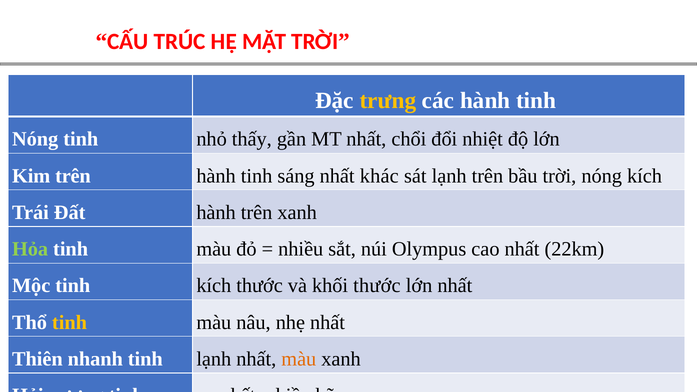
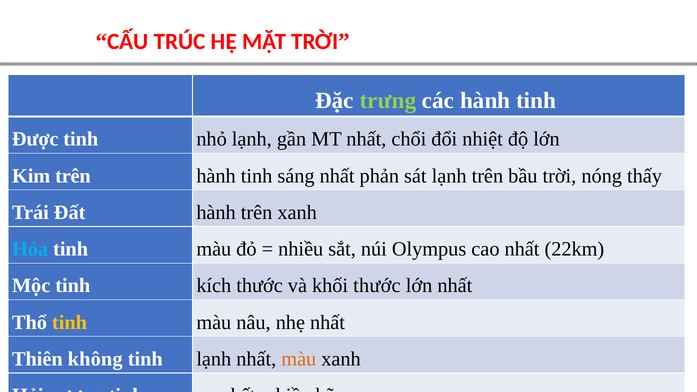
trưng colour: yellow -> light green
Nóng at (35, 139): Nóng -> Được
nhỏ thấy: thấy -> lạnh
khác: khác -> phản
nóng kích: kích -> thấy
Hỏa colour: light green -> light blue
nhanh: nhanh -> không
